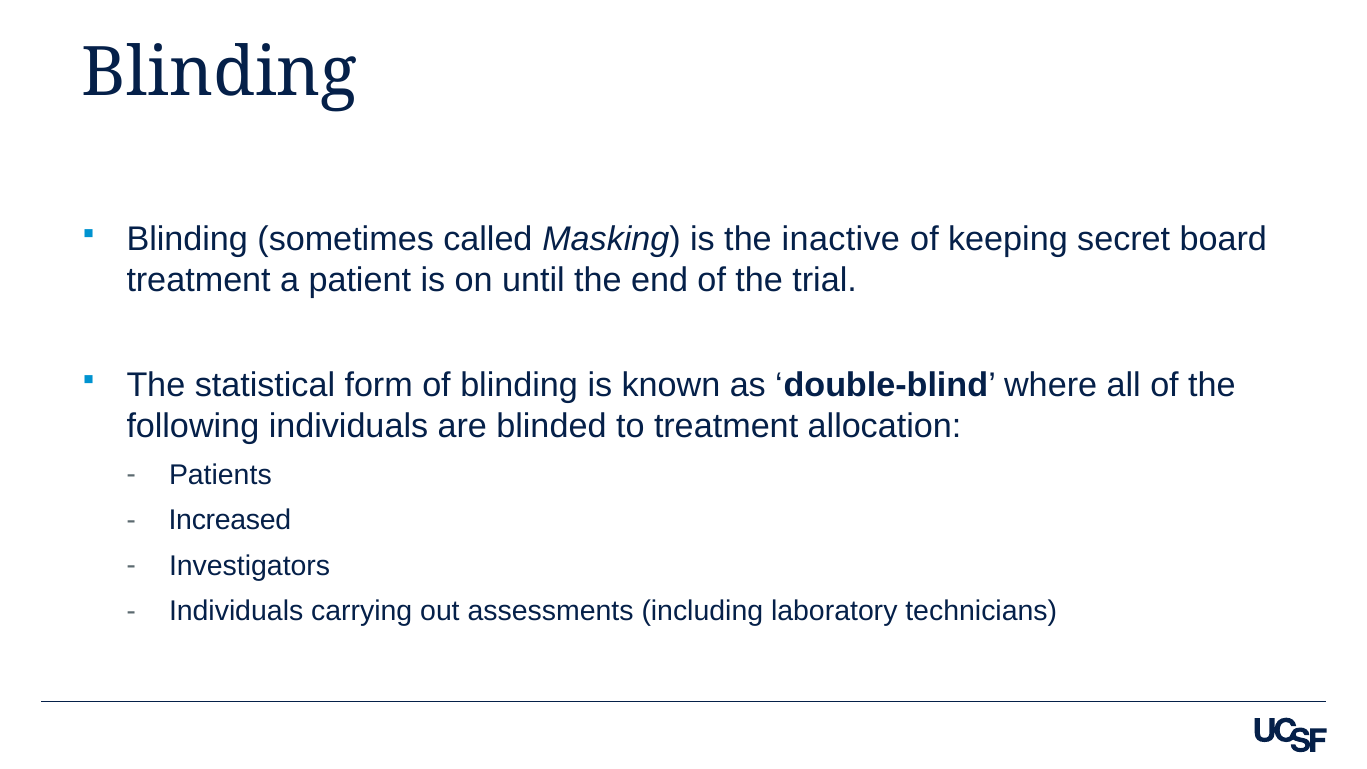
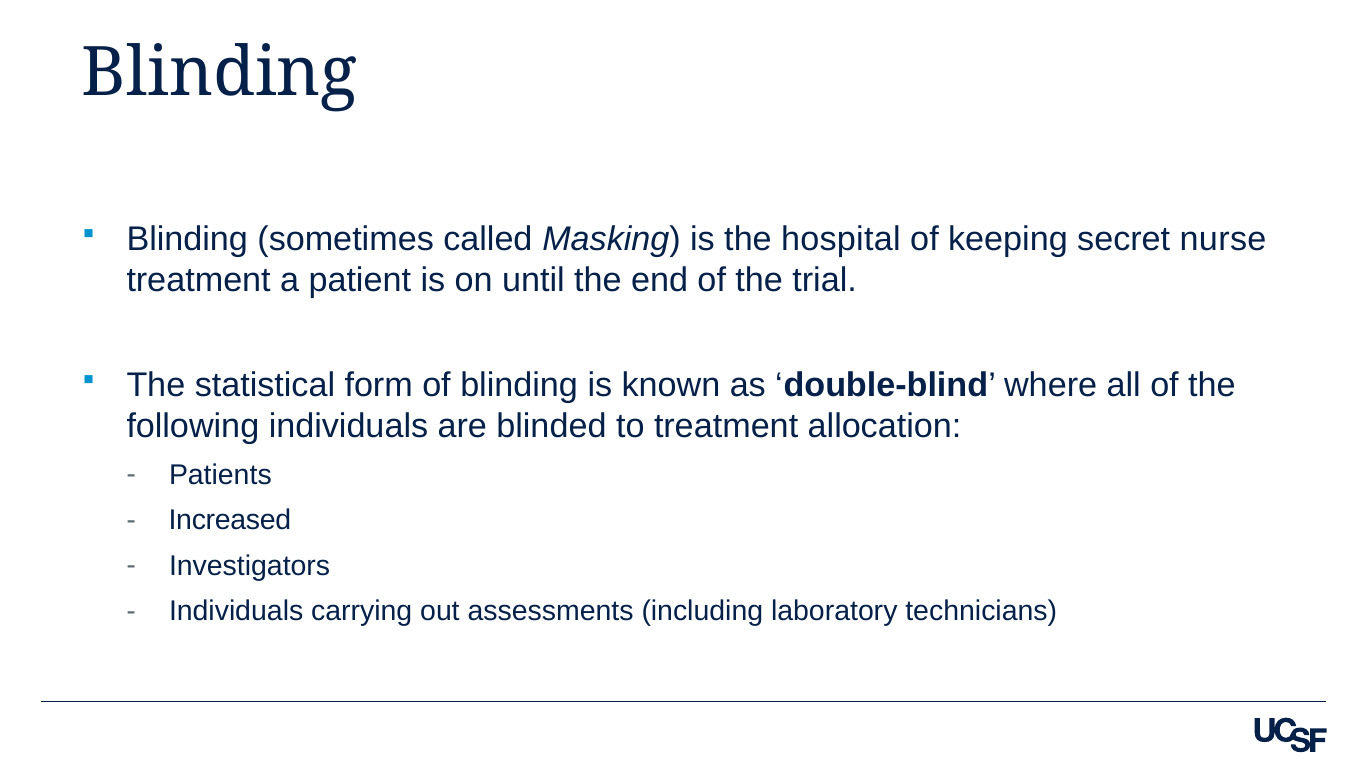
inactive: inactive -> hospital
board: board -> nurse
